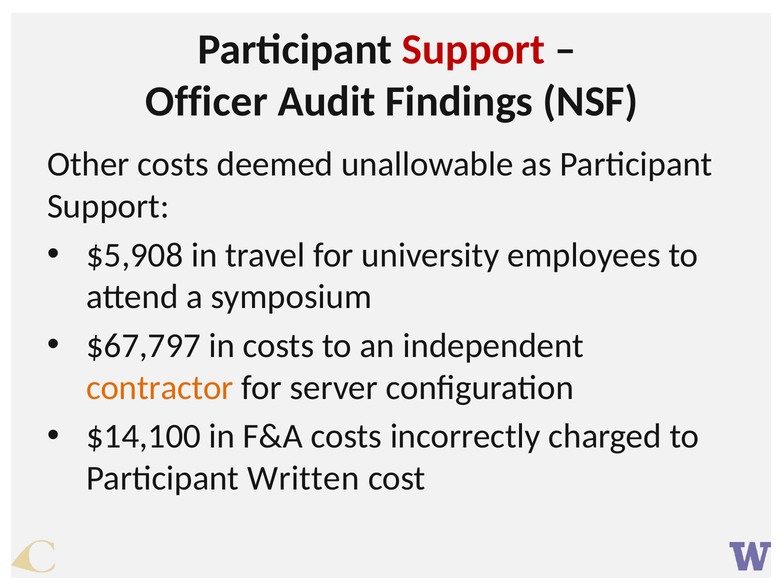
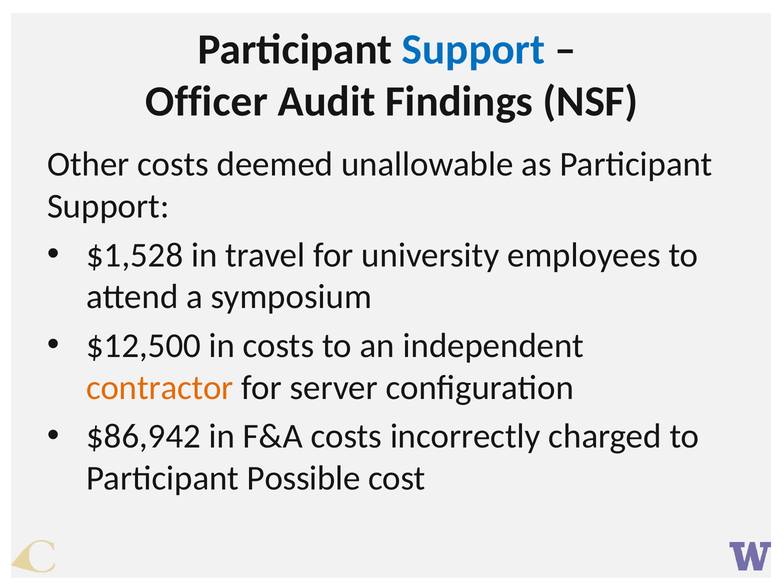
Support at (474, 50) colour: red -> blue
$5,908: $5,908 -> $1,528
$67,797: $67,797 -> $12,500
$14,100: $14,100 -> $86,942
Written: Written -> Possible
